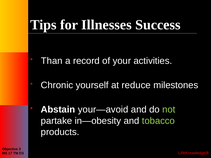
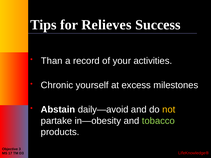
Illnesses: Illnesses -> Relieves
reduce: reduce -> excess
your—avoid: your—avoid -> daily—avoid
not colour: light green -> yellow
